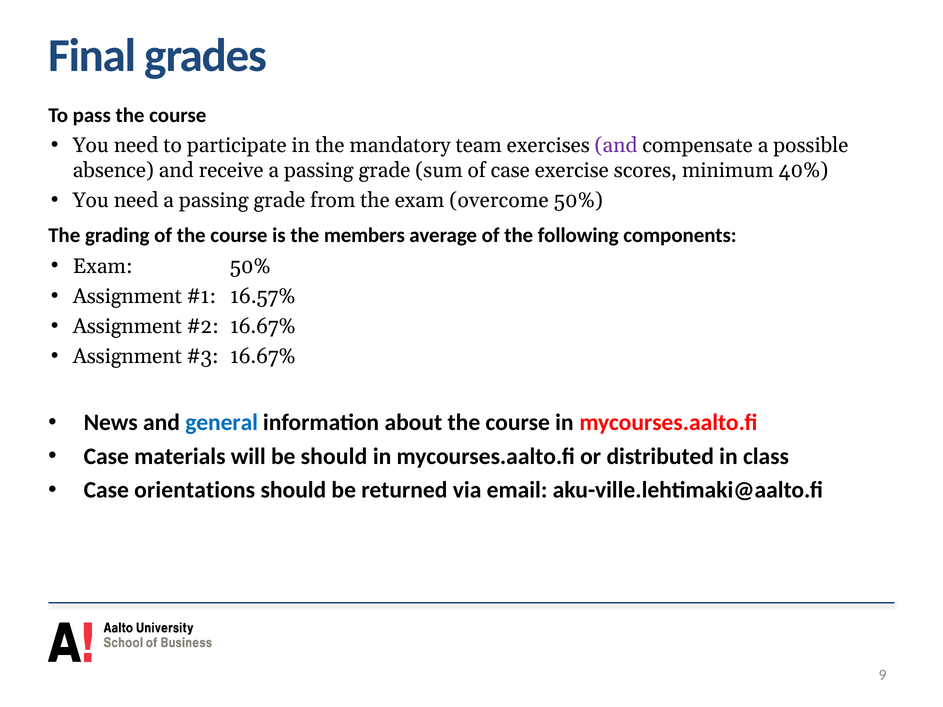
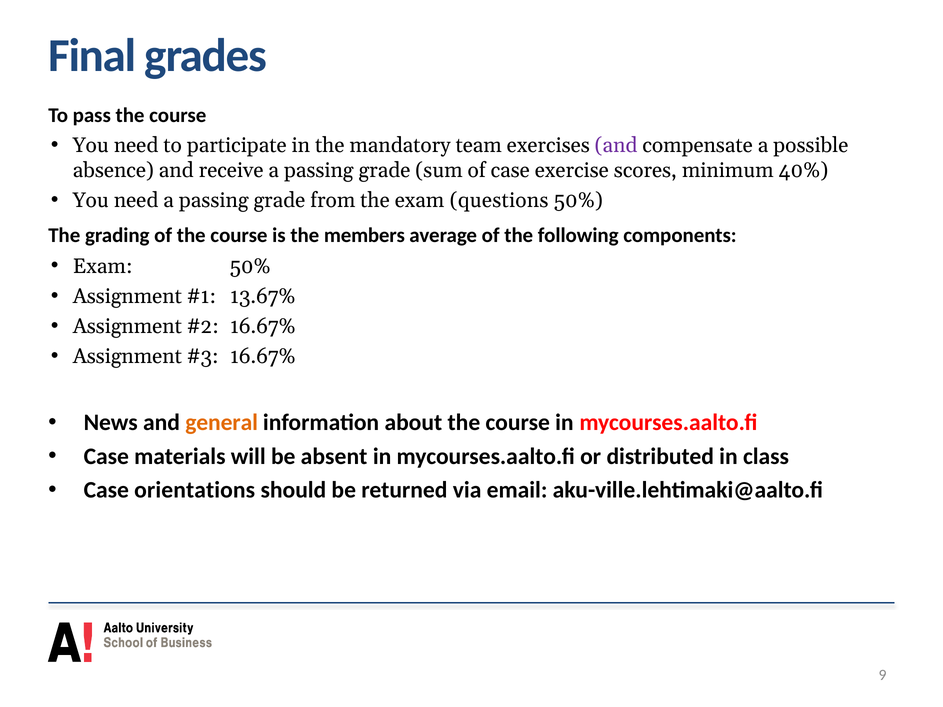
overcome: overcome -> questions
16.57%: 16.57% -> 13.67%
general colour: blue -> orange
be should: should -> absent
